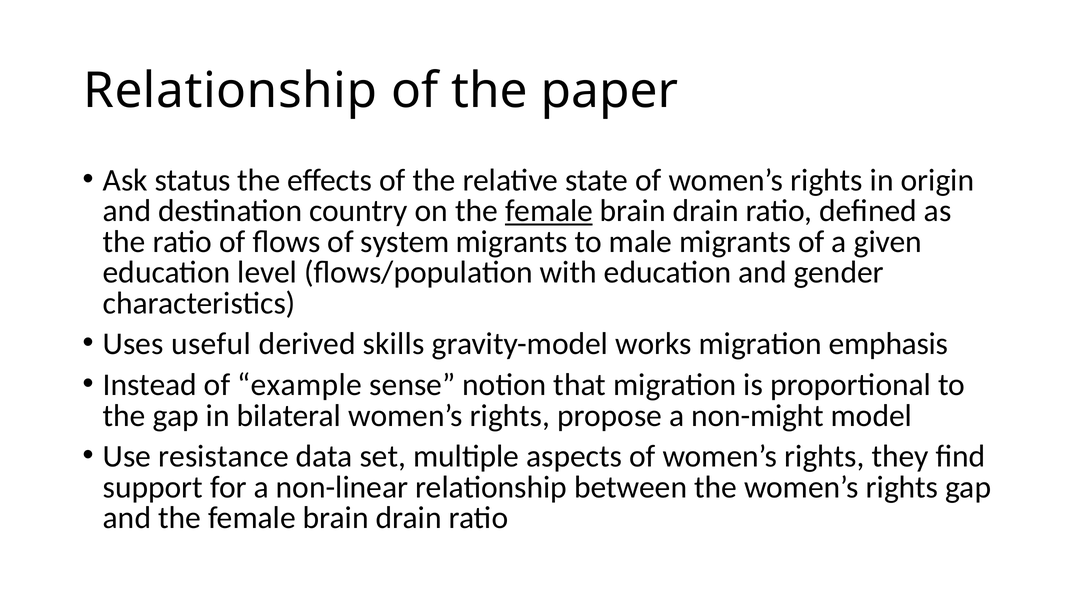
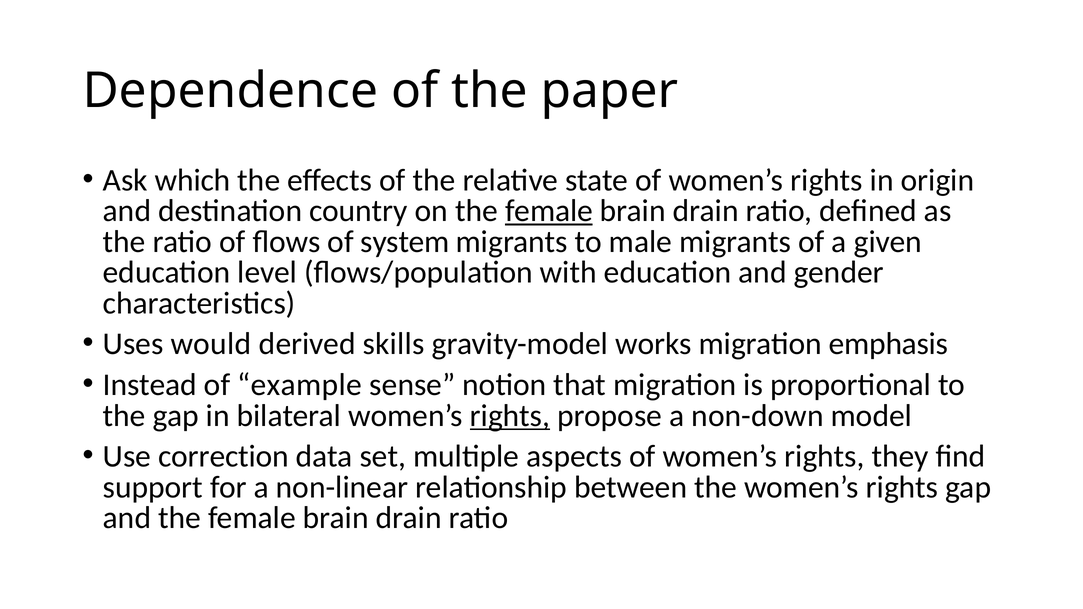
Relationship at (230, 91): Relationship -> Dependence
status: status -> which
useful: useful -> would
rights at (510, 416) underline: none -> present
non-might: non-might -> non-down
resistance: resistance -> correction
